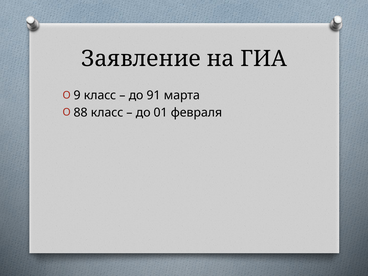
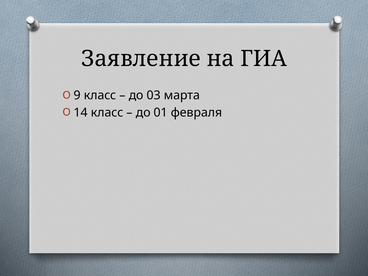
91: 91 -> 03
88: 88 -> 14
